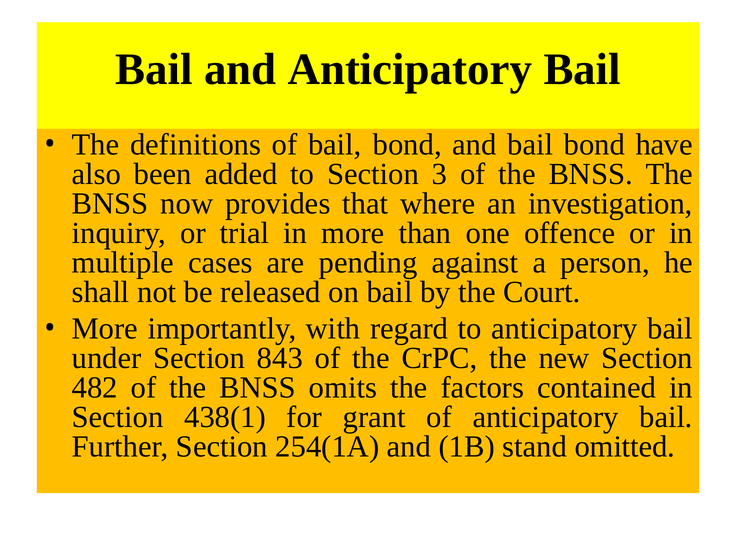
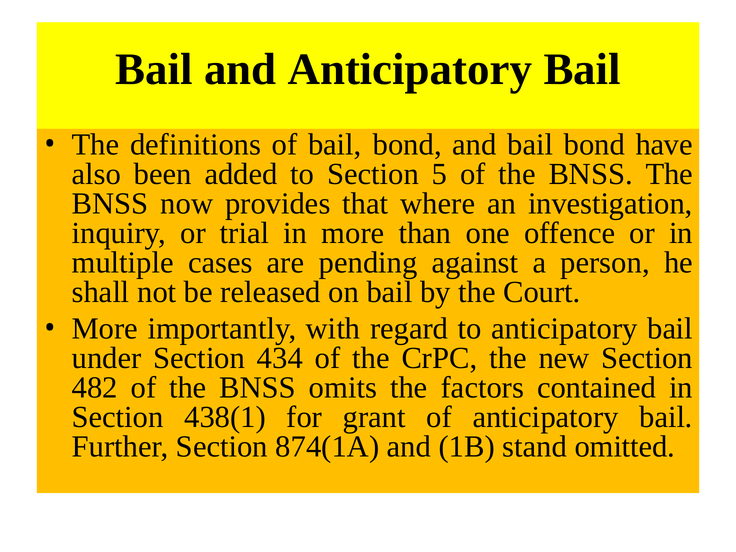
3: 3 -> 5
843: 843 -> 434
254(1A: 254(1A -> 874(1A
